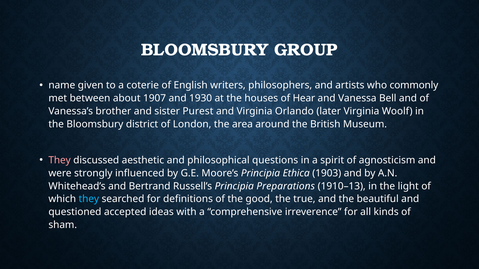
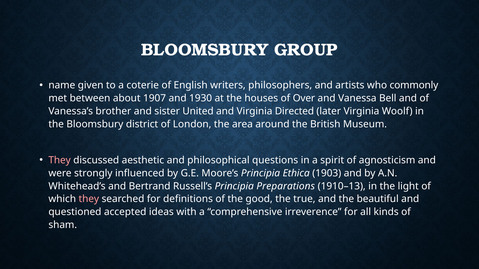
Hear: Hear -> Over
Purest: Purest -> United
Orlando: Orlando -> Directed
they at (89, 199) colour: light blue -> pink
